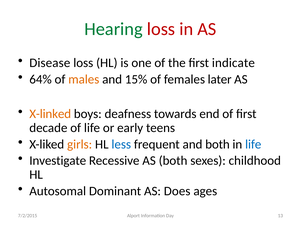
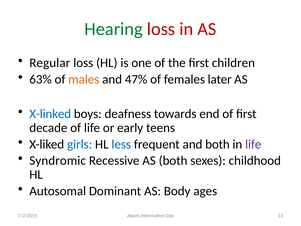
Disease: Disease -> Regular
indicate: indicate -> children
64%: 64% -> 63%
15%: 15% -> 47%
X-linked colour: orange -> blue
girls colour: orange -> blue
life at (253, 144) colour: blue -> purple
Investigate: Investigate -> Syndromic
Does: Does -> Body
